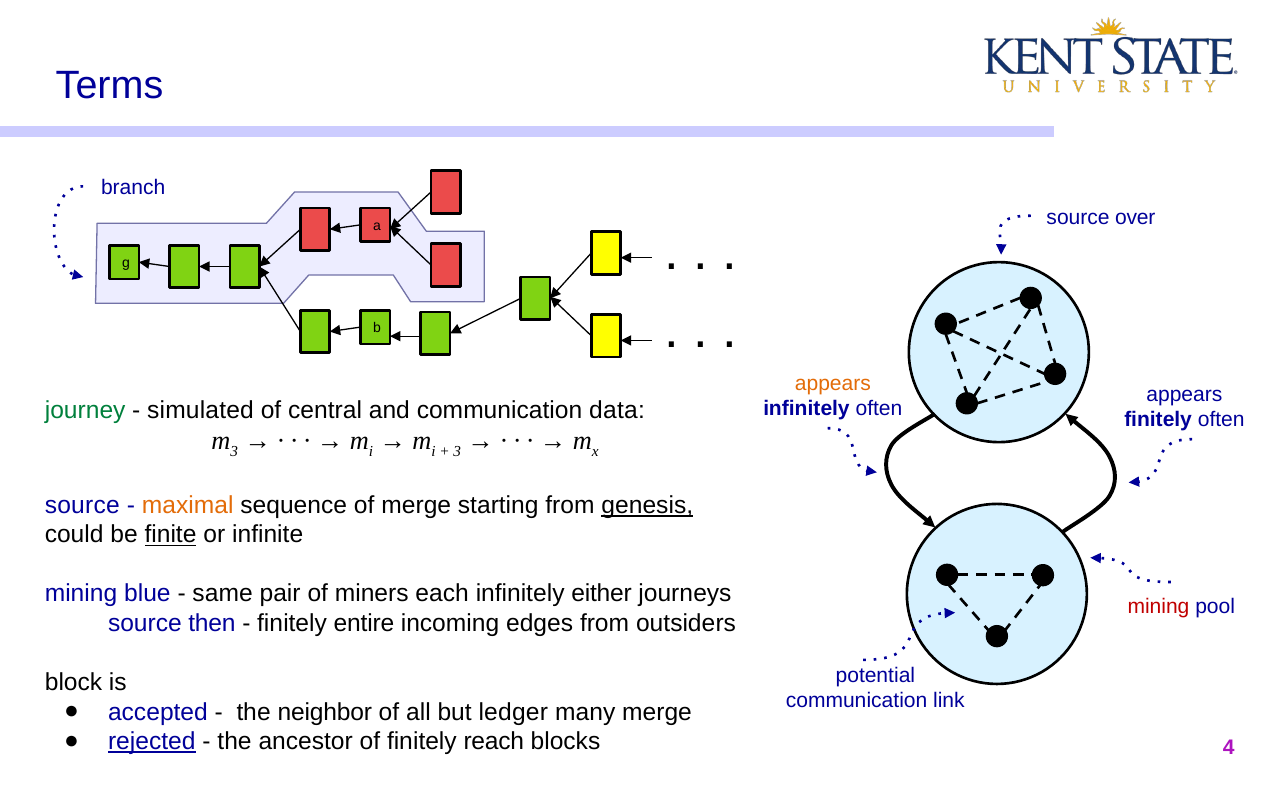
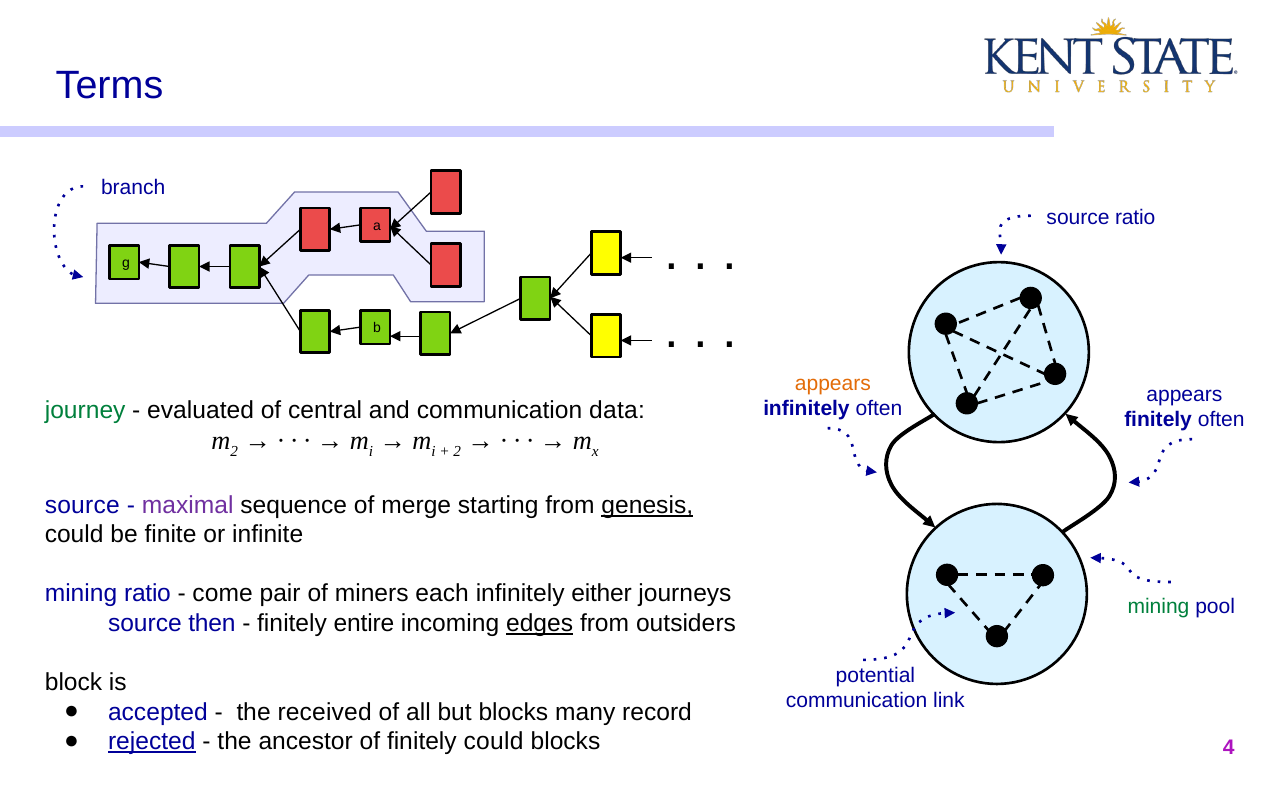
source over: over -> ratio
simulated: simulated -> evaluated
3 at (234, 451): 3 -> 2
3 at (457, 451): 3 -> 2
maximal colour: orange -> purple
finite underline: present -> none
mining blue: blue -> ratio
same: same -> come
mining at (1158, 606) colour: red -> green
edges underline: none -> present
neighbor: neighbor -> received
but ledger: ledger -> blocks
many merge: merge -> record
finitely reach: reach -> could
